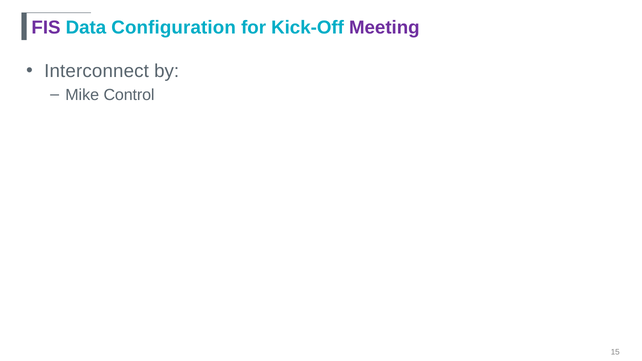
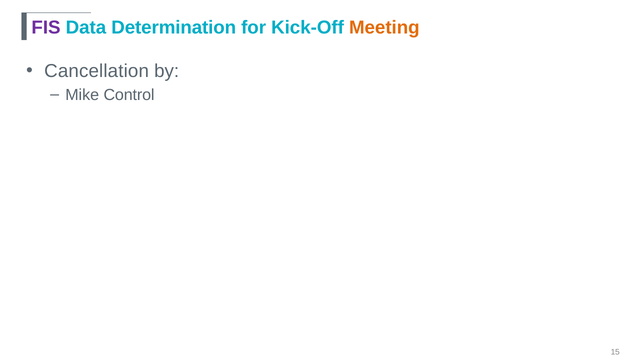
Configuration: Configuration -> Determination
Meeting colour: purple -> orange
Interconnect: Interconnect -> Cancellation
